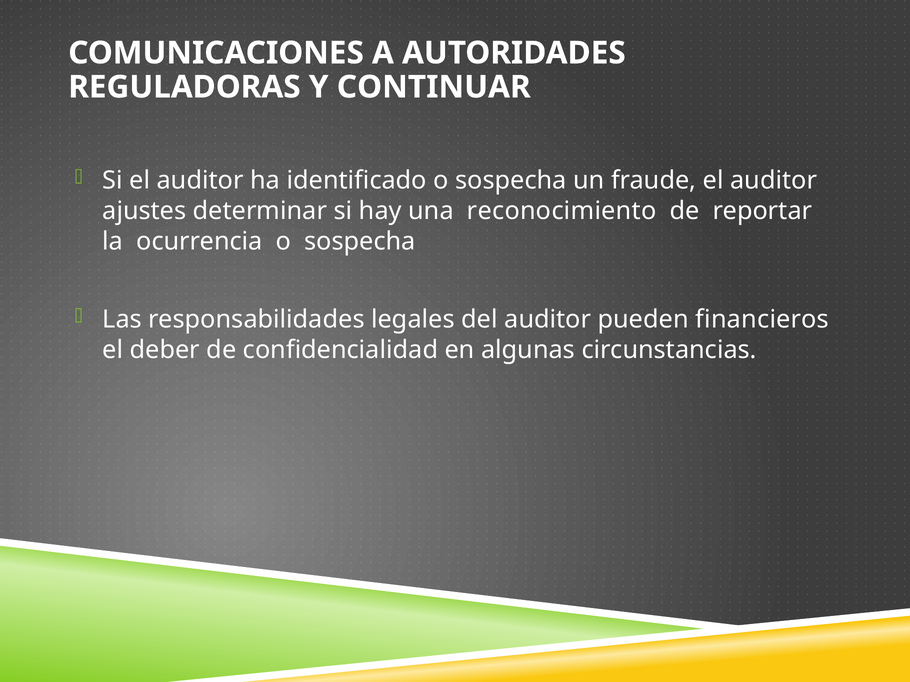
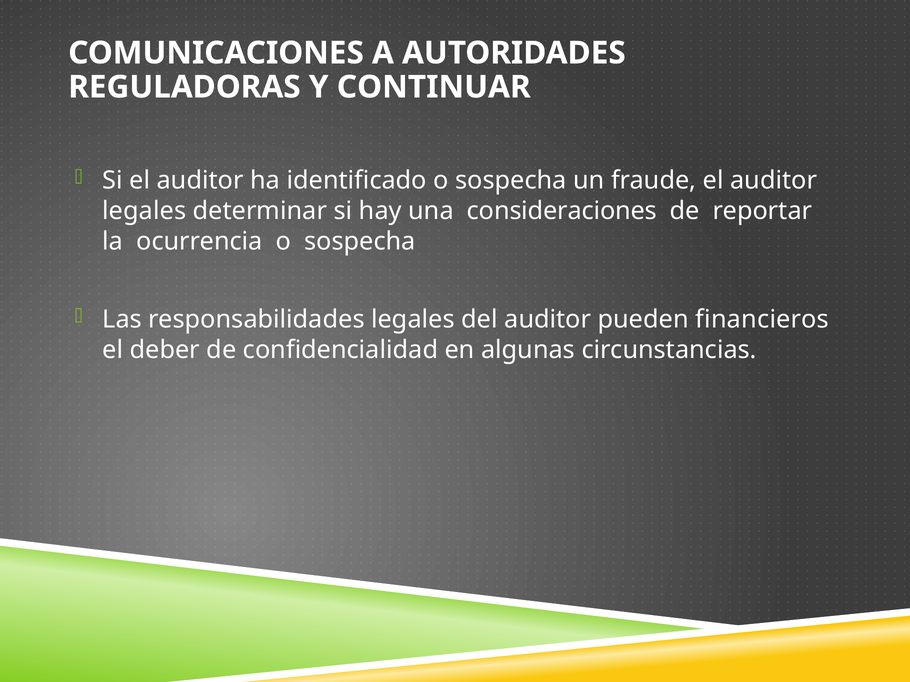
ajustes at (144, 211): ajustes -> legales
reconocimiento: reconocimiento -> consideraciones
